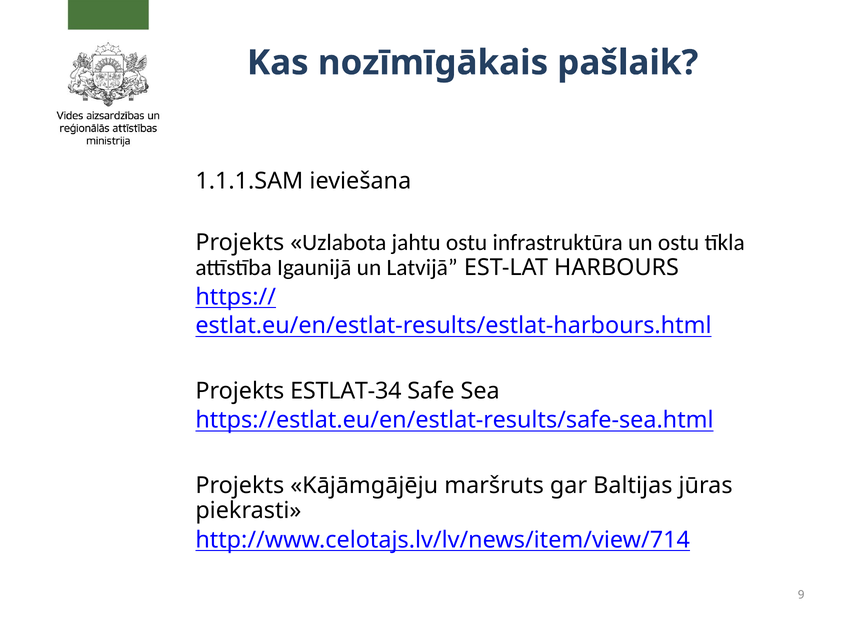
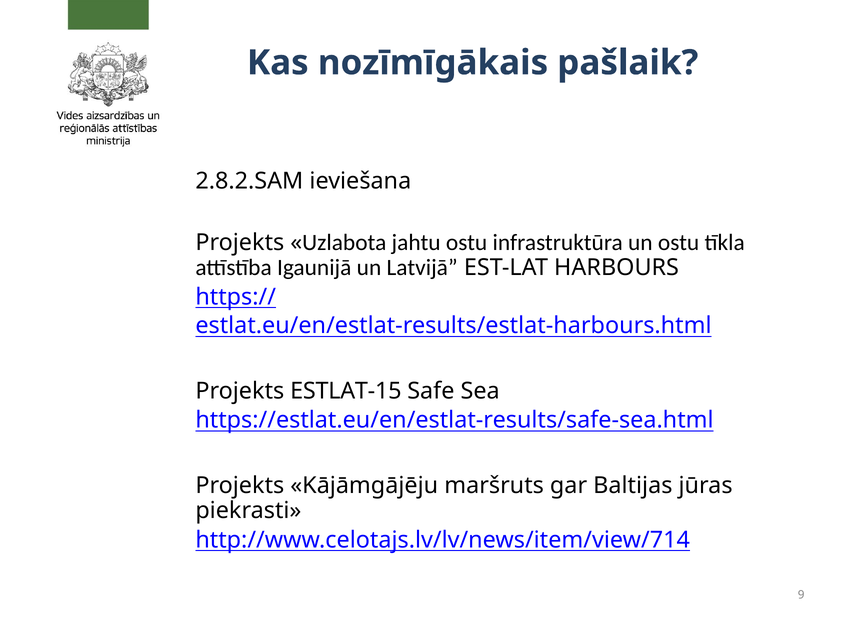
1.1.1.SAM: 1.1.1.SAM -> 2.8.2.SAM
ESTLAT-34: ESTLAT-34 -> ESTLAT-15
